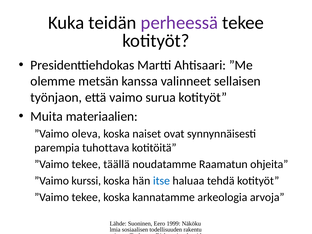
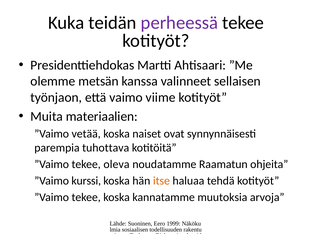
surua: surua -> viime
oleva: oleva -> vetää
täällä: täällä -> oleva
itse colour: blue -> orange
arkeologia: arkeologia -> muutoksia
